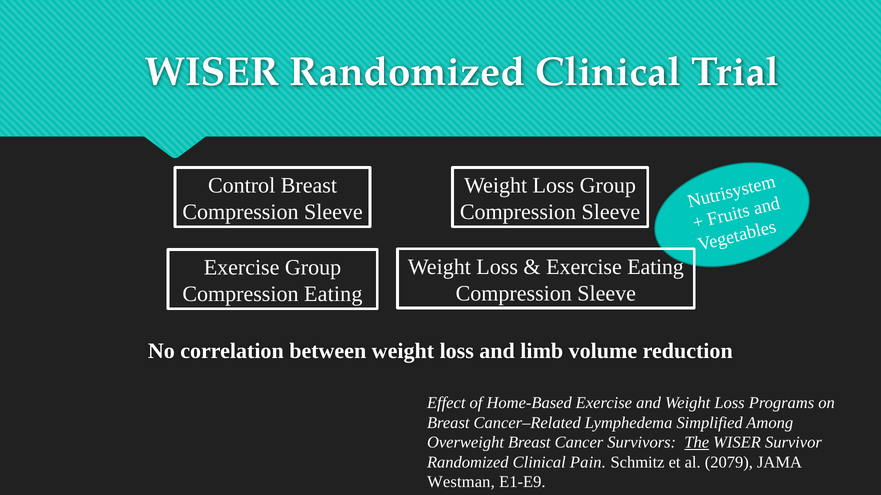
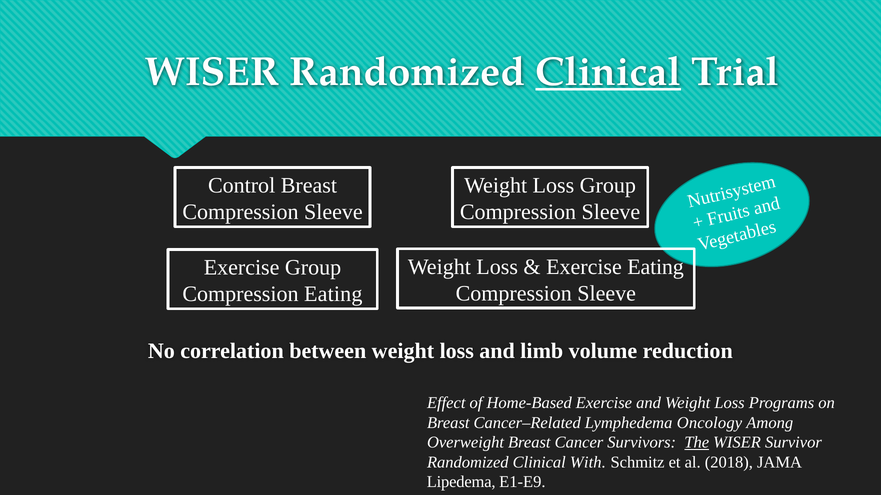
Clinical at (608, 72) underline: none -> present
Simplified: Simplified -> Oncology
Pain: Pain -> With
2079: 2079 -> 2018
Westman: Westman -> Lipedema
